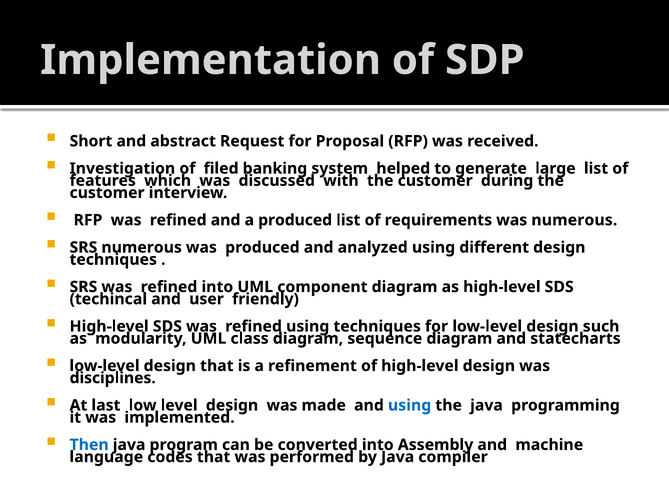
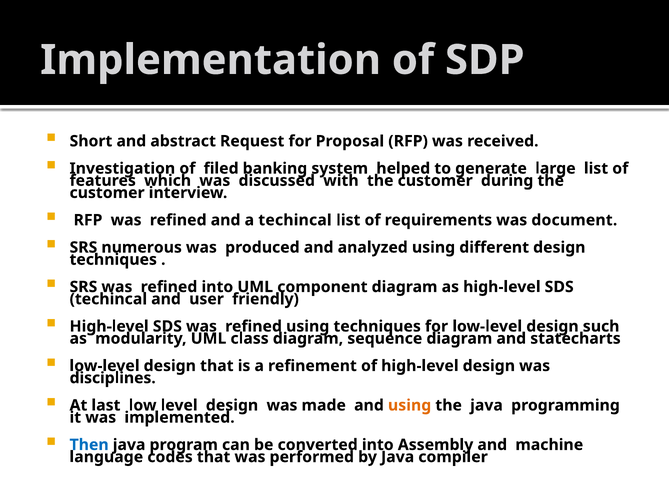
a produced: produced -> techincal
was numerous: numerous -> document
using at (410, 405) colour: blue -> orange
